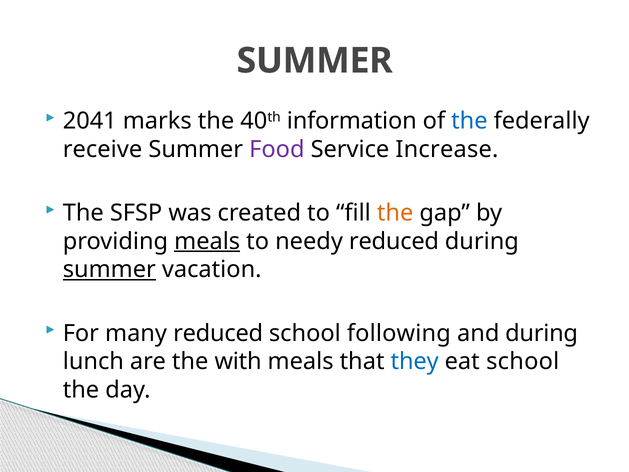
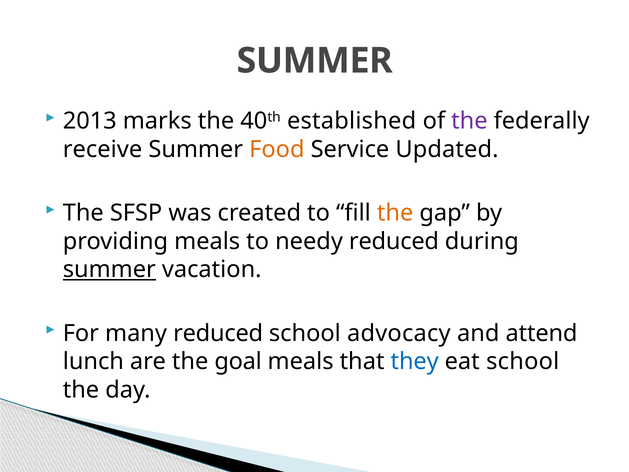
2041: 2041 -> 2013
information: information -> established
the at (469, 121) colour: blue -> purple
Food colour: purple -> orange
Increase: Increase -> Updated
meals at (207, 241) underline: present -> none
following: following -> advocacy
and during: during -> attend
with: with -> goal
